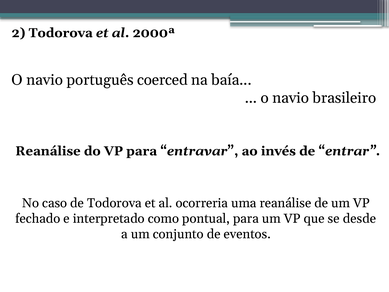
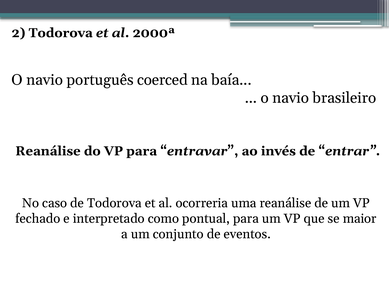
desde: desde -> maior
